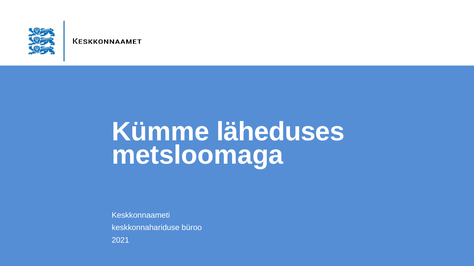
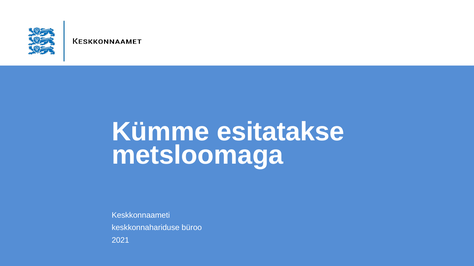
läheduses: läheduses -> esitatakse
